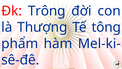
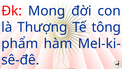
Trông: Trông -> Mong
